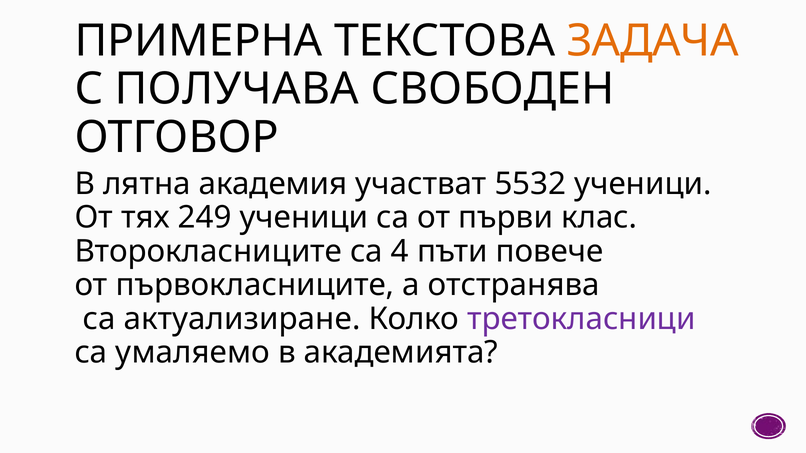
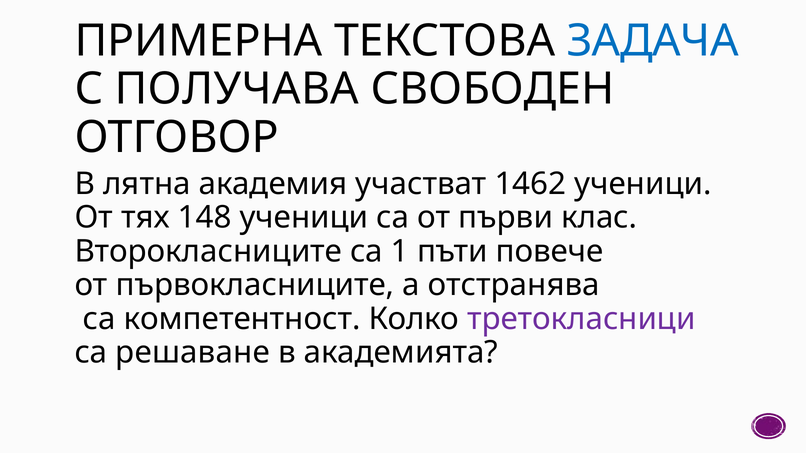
ЗАДАЧА colour: orange -> blue
5532: 5532 -> 1462
249: 249 -> 148
4: 4 -> 1
актуализиране: актуализиране -> компетентност
умаляемо: умаляемо -> решаване
